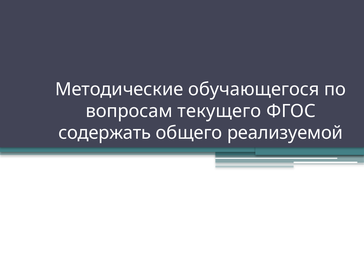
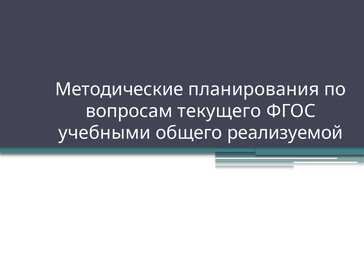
обучающегося: обучающегося -> планирования
содержать: содержать -> учебными
